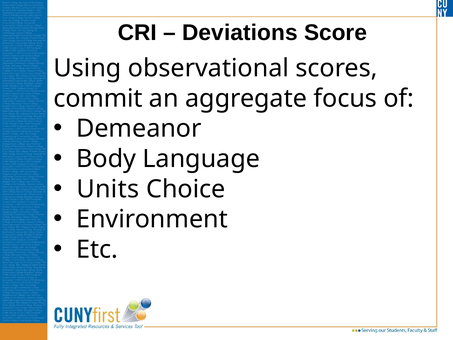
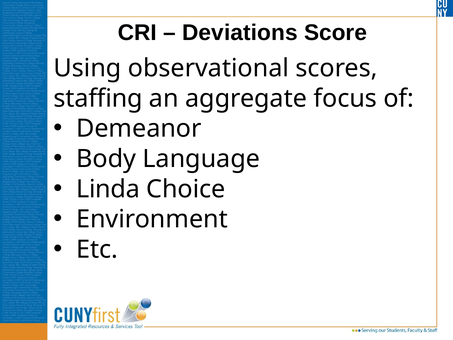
commit: commit -> staffing
Units: Units -> Linda
